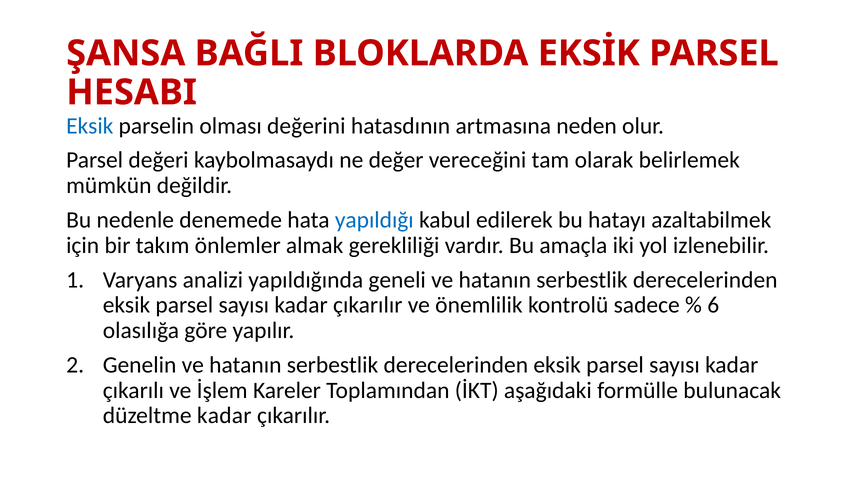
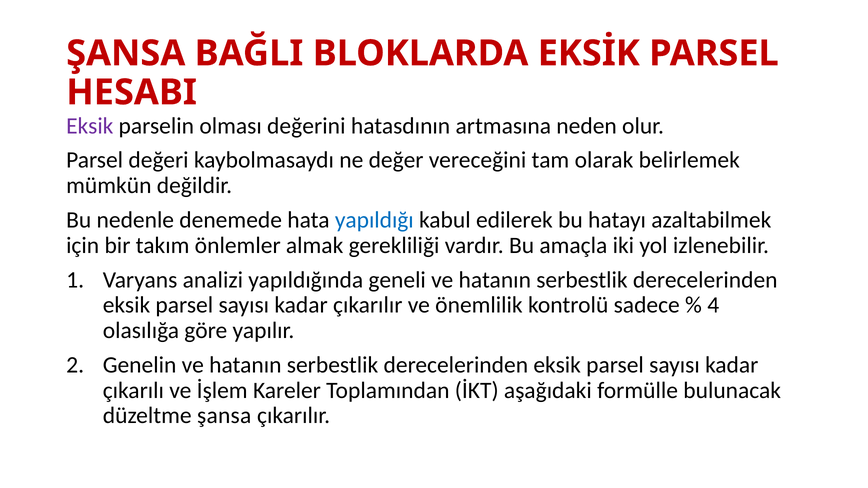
Eksik at (90, 126) colour: blue -> purple
6: 6 -> 4
düzeltme kadar: kadar -> şansa
